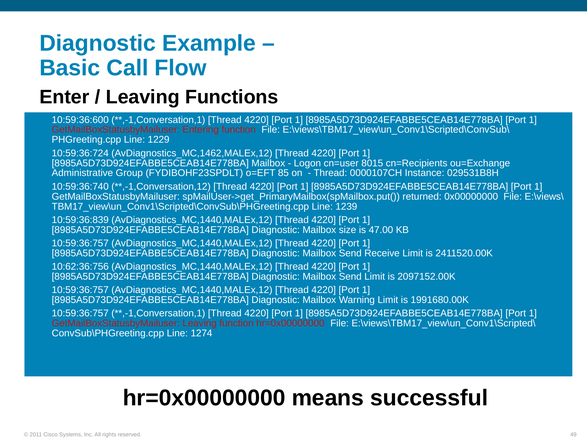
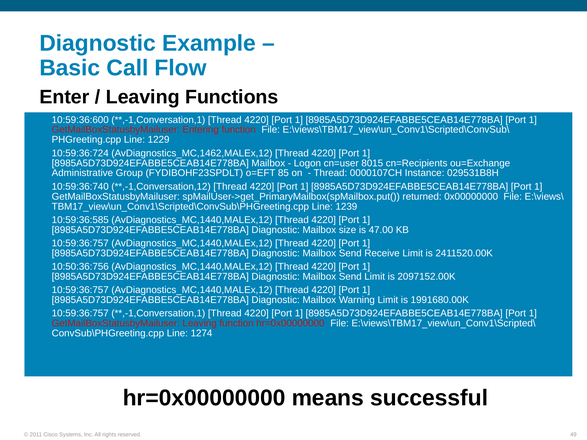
10:59:36:839: 10:59:36:839 -> 10:59:36:585
10:62:36:756: 10:62:36:756 -> 10:50:36:756
